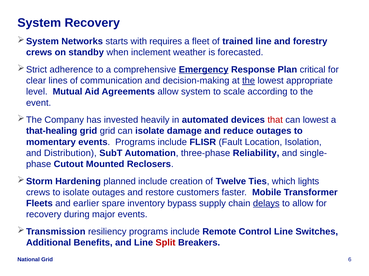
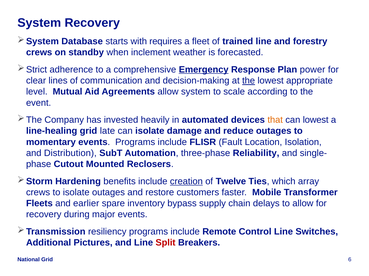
Networks: Networks -> Database
critical: critical -> power
that colour: red -> orange
that-healing: that-healing -> line-healing
grid grid: grid -> late
planned: planned -> benefits
creation underline: none -> present
lights: lights -> array
delays underline: present -> none
Benefits: Benefits -> Pictures
